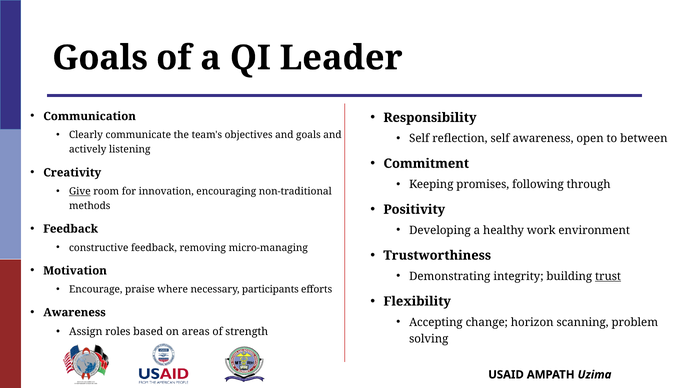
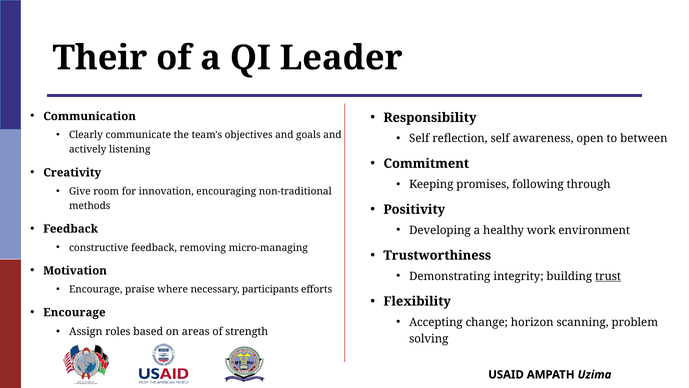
Goals at (100, 58): Goals -> Their
Give underline: present -> none
Awareness at (74, 312): Awareness -> Encourage
